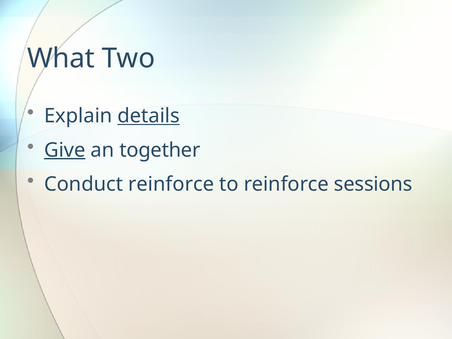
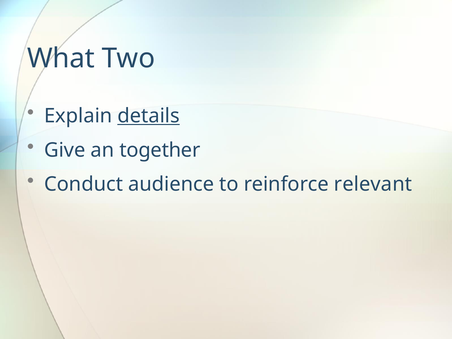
Give underline: present -> none
Conduct reinforce: reinforce -> audience
sessions: sessions -> relevant
